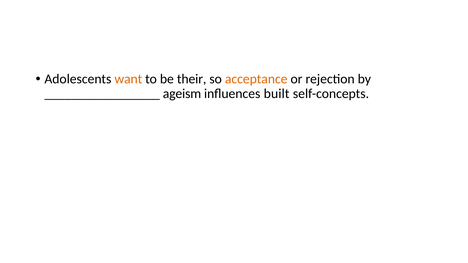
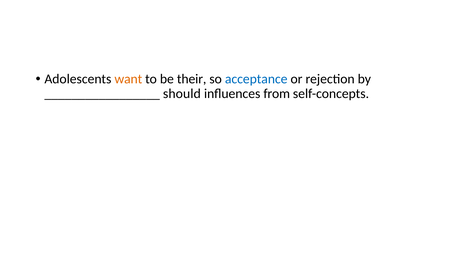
acceptance colour: orange -> blue
ageism: ageism -> should
built: built -> from
